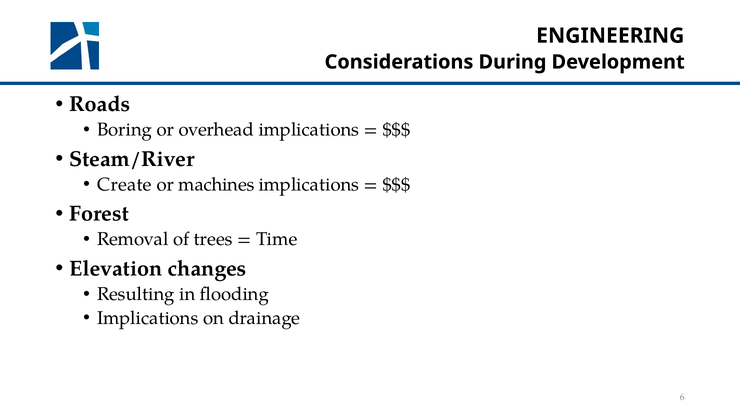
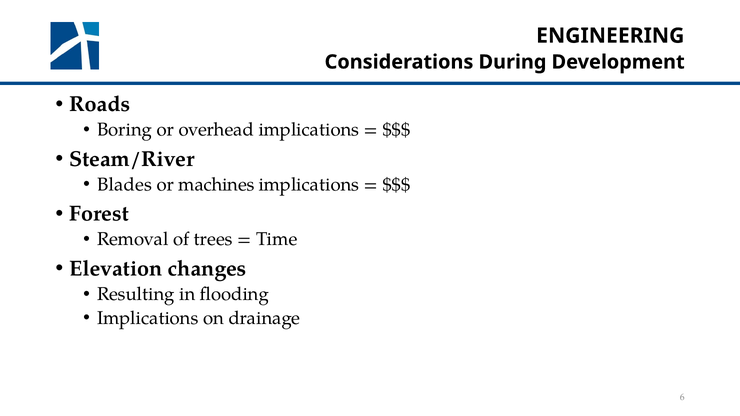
Create: Create -> Blades
